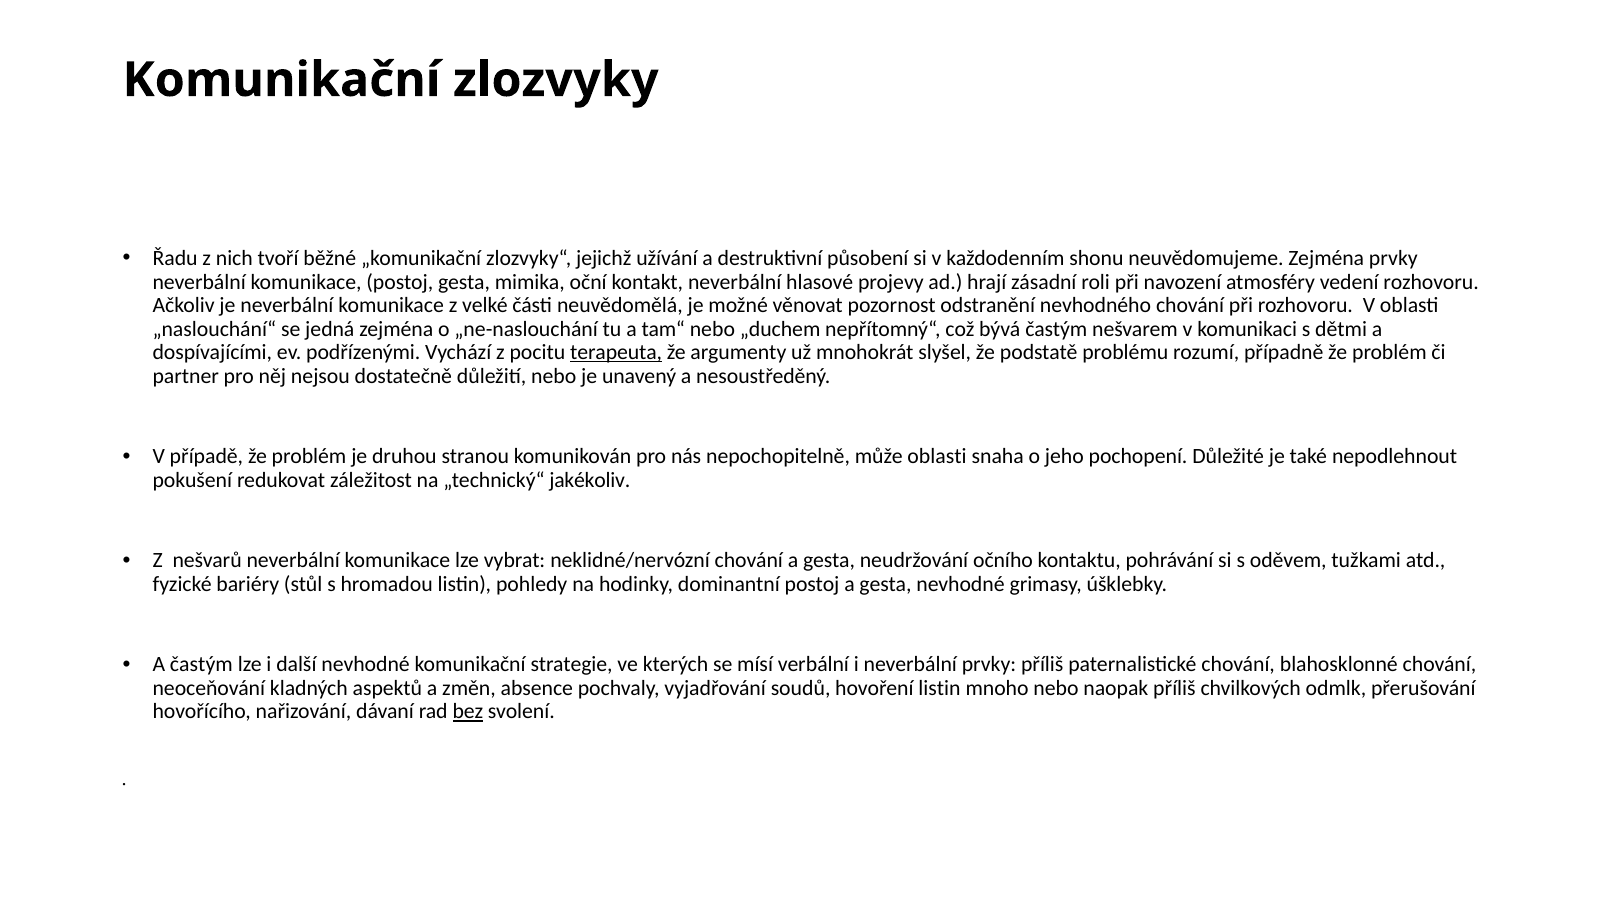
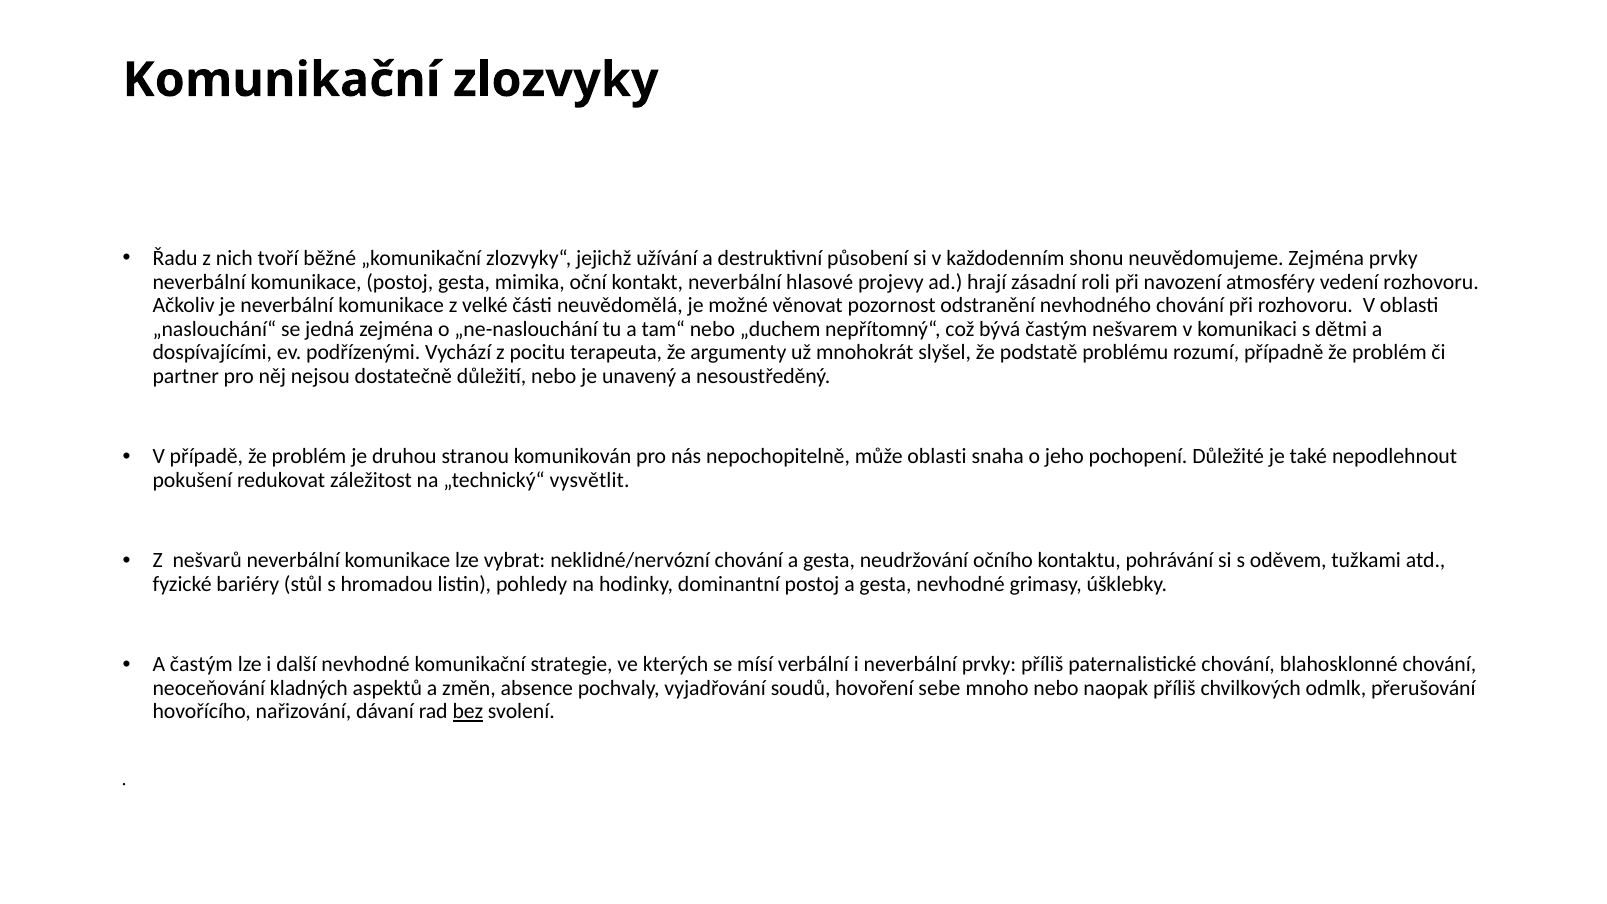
terapeuta underline: present -> none
jakékoliv: jakékoliv -> vysvětlit
hovoření listin: listin -> sebe
